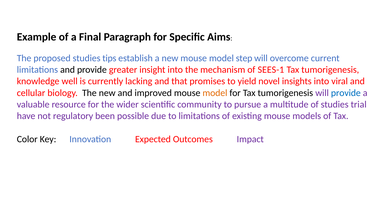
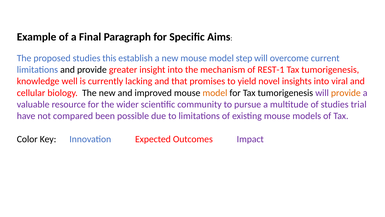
tips: tips -> this
SEES-1: SEES-1 -> REST-1
provide at (346, 93) colour: blue -> orange
regulatory: regulatory -> compared
